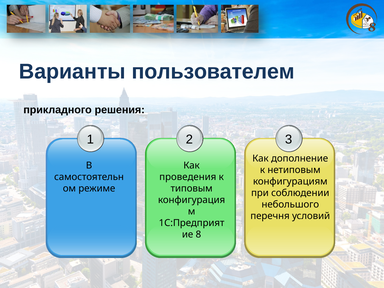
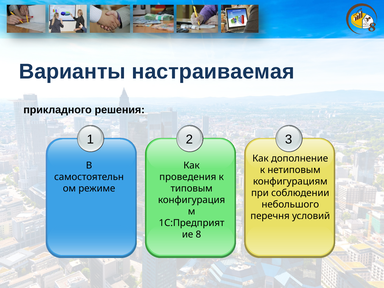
пользователем: пользователем -> настраиваемая
